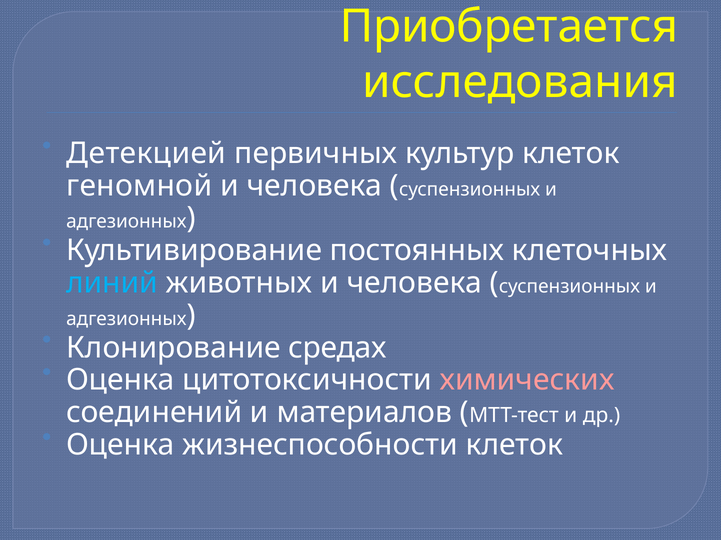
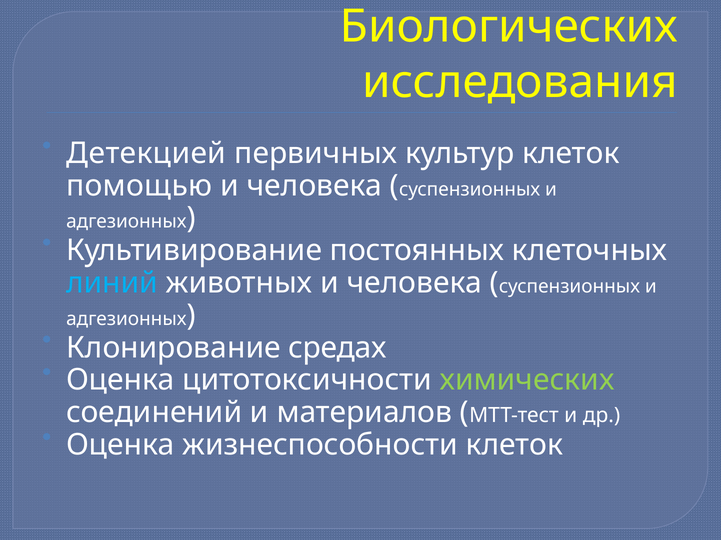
Приобретается: Приобретается -> Биологических
геномной: геномной -> помощью
химических colour: pink -> light green
